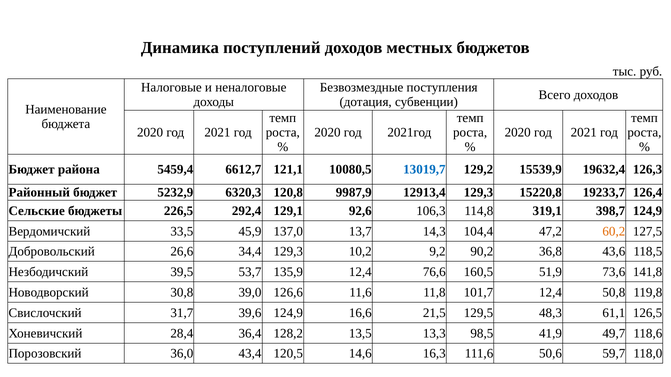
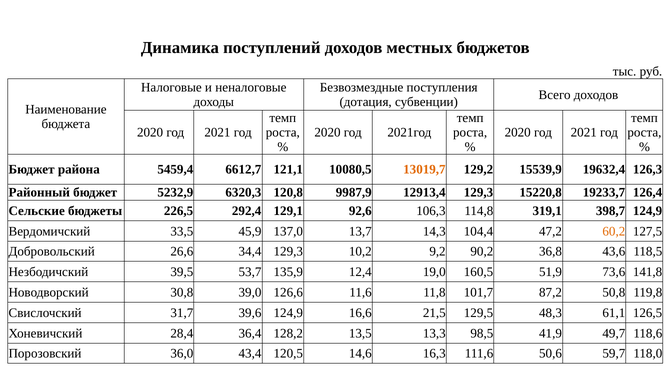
13019,7 colour: blue -> orange
76,6: 76,6 -> 19,0
101,7 12,4: 12,4 -> 87,2
